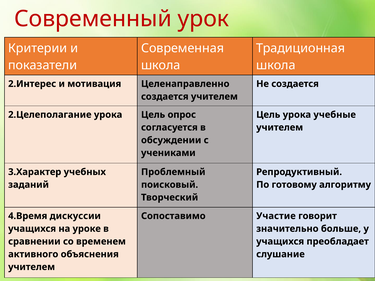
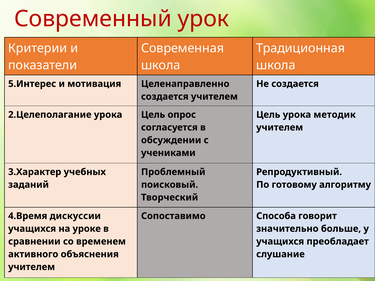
2.Интерес: 2.Интерес -> 5.Интерес
учебные: учебные -> методик
Участие: Участие -> Способа
